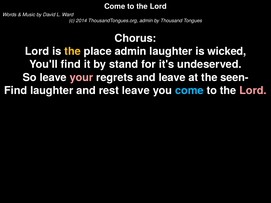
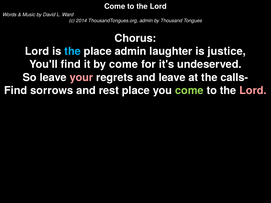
the at (73, 51) colour: yellow -> light blue
wicked: wicked -> justice
by stand: stand -> come
seen-: seen- -> calls-
Find laughter: laughter -> sorrows
rest leave: leave -> place
come at (189, 91) colour: light blue -> light green
